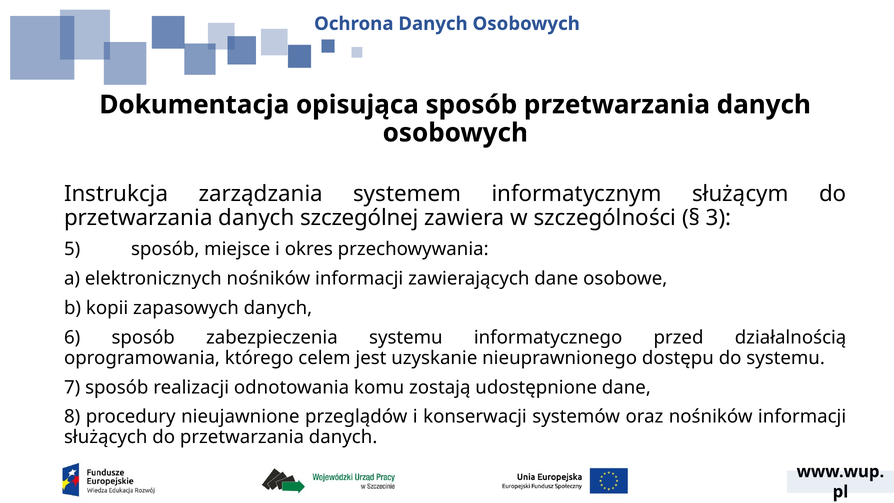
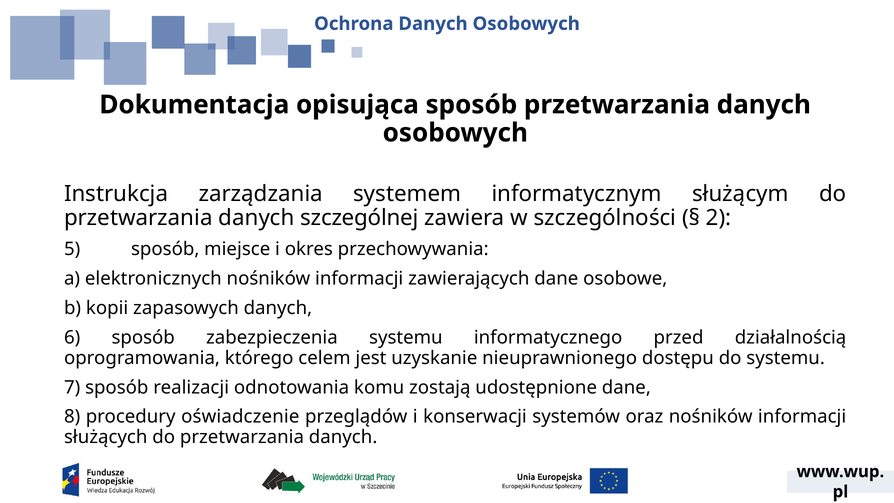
3: 3 -> 2
nieujawnione: nieujawnione -> oświadczenie
